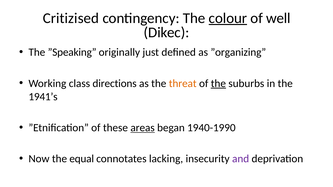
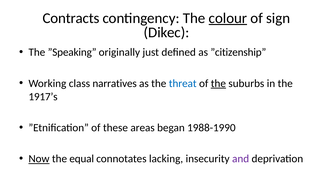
Critizised: Critizised -> Contracts
well: well -> sign
”organizing: ”organizing -> ”citizenship
directions: directions -> narratives
threat colour: orange -> blue
1941’s: 1941’s -> 1917’s
areas underline: present -> none
1940-1990: 1940-1990 -> 1988-1990
Now underline: none -> present
